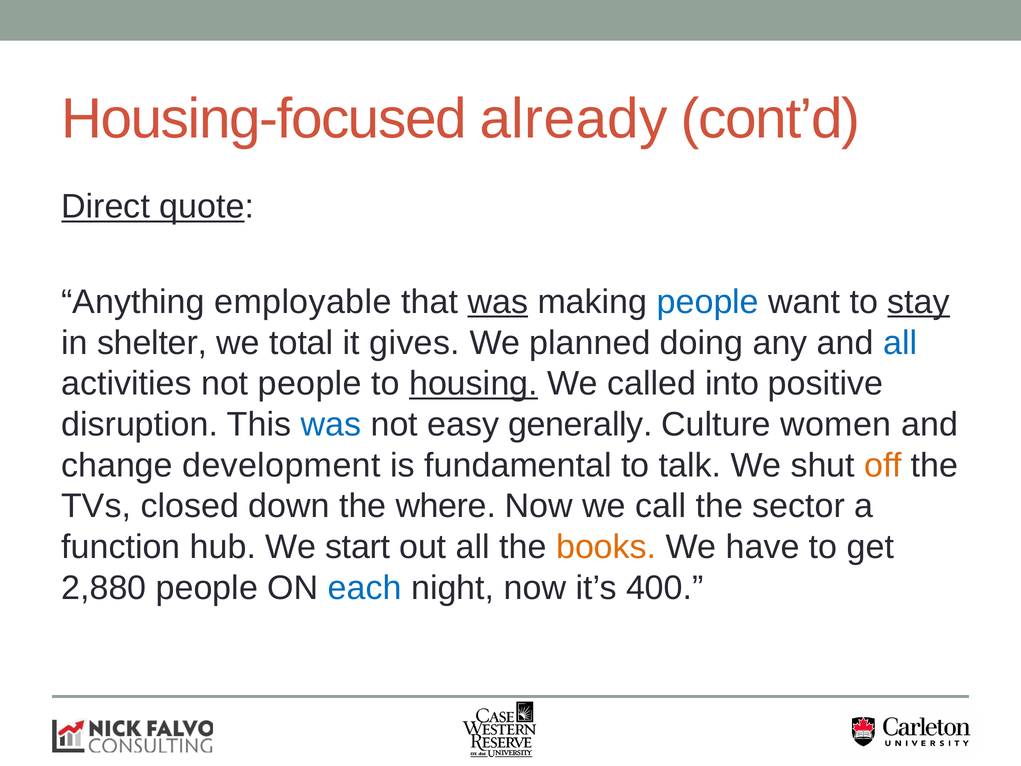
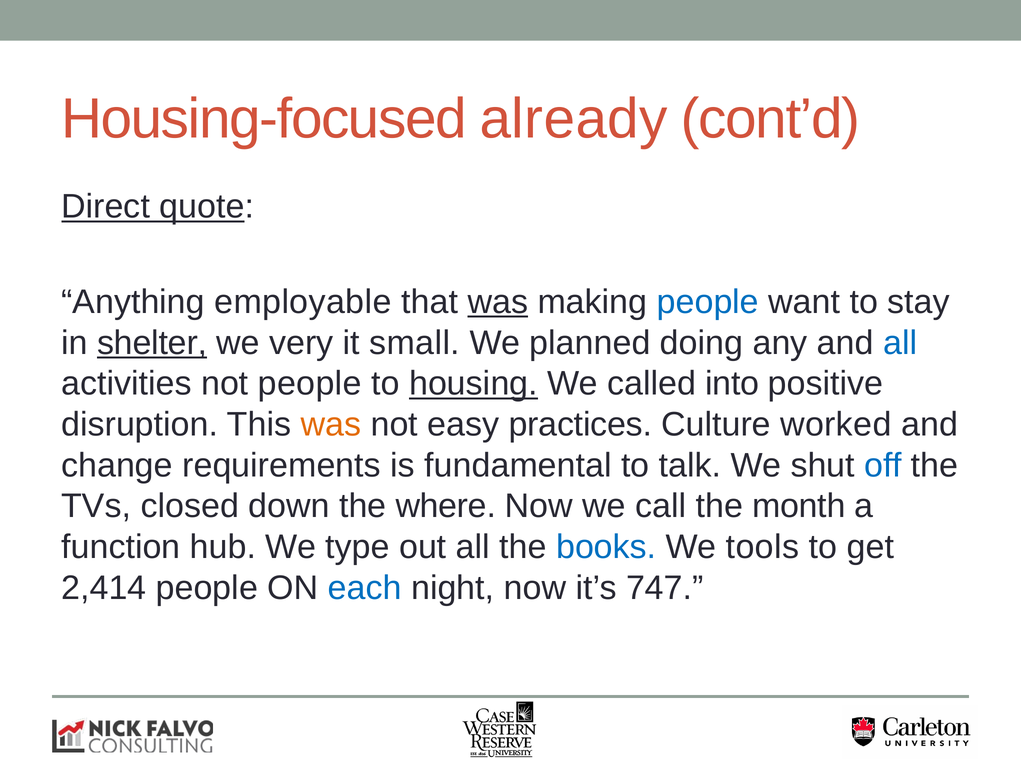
stay underline: present -> none
shelter underline: none -> present
total: total -> very
gives: gives -> small
was at (331, 424) colour: blue -> orange
generally: generally -> practices
women: women -> worked
development: development -> requirements
off colour: orange -> blue
sector: sector -> month
start: start -> type
books colour: orange -> blue
have: have -> tools
2,880: 2,880 -> 2,414
400: 400 -> 747
